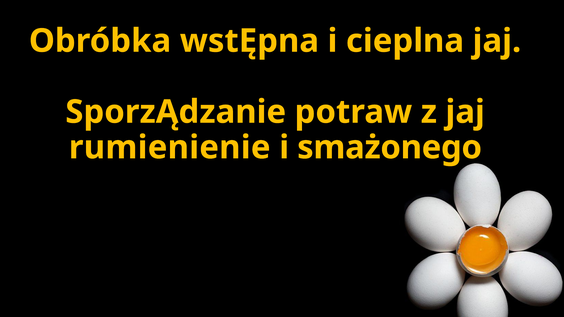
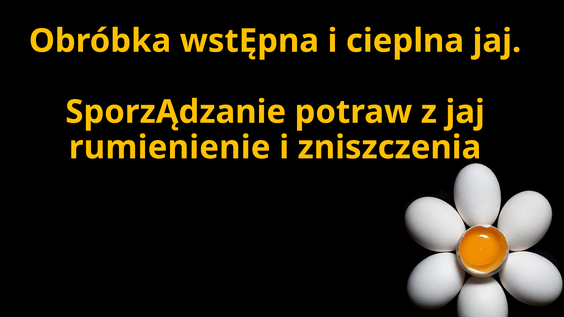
smażonego: smażonego -> zniszczenia
